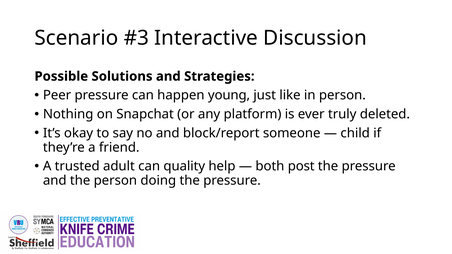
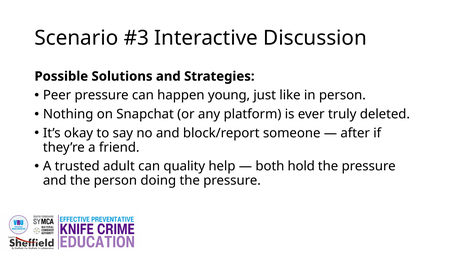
child: child -> after
post: post -> hold
